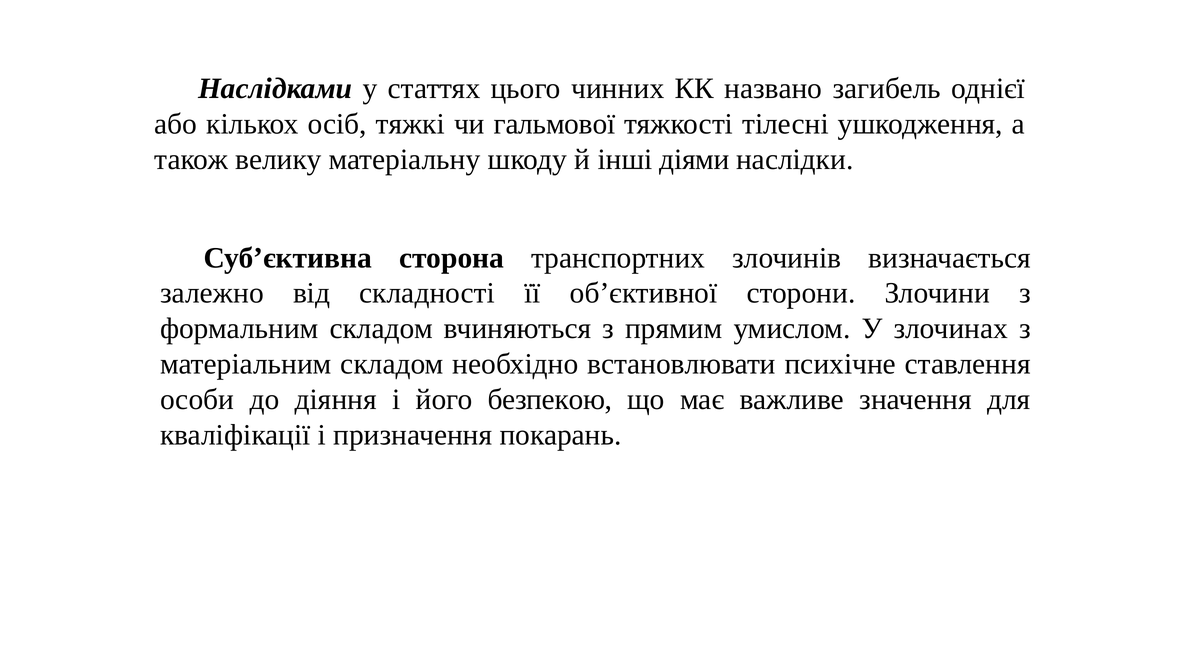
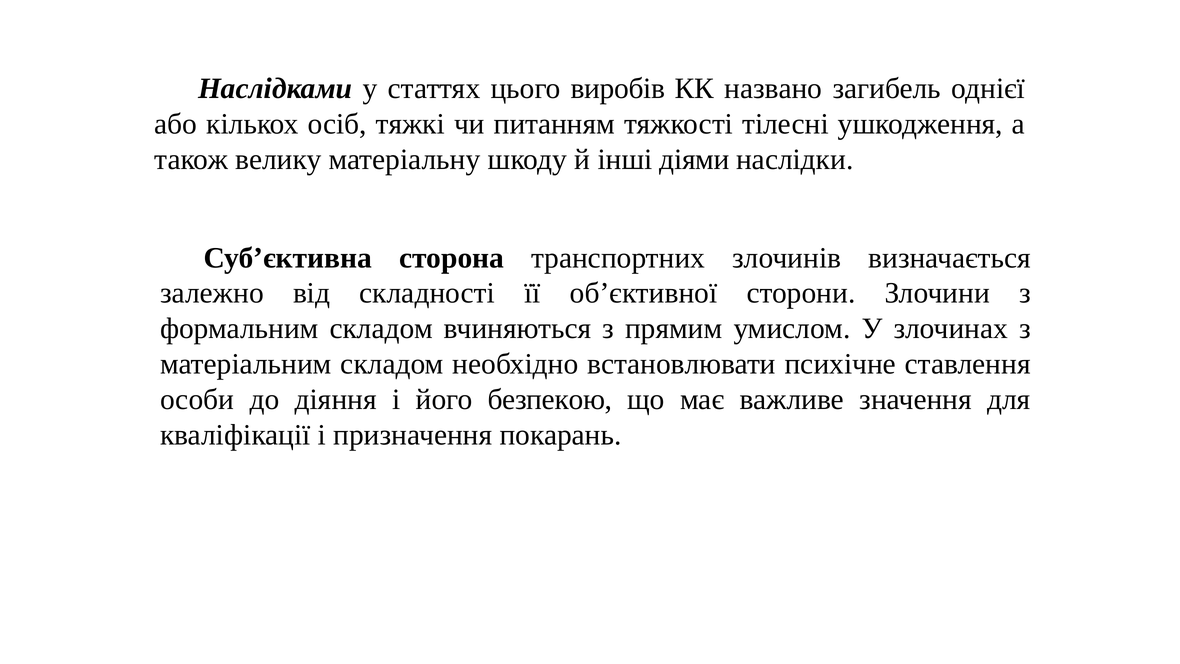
чинних: чинних -> виробів
гальмової: гальмової -> питанням
